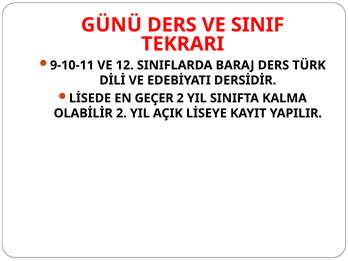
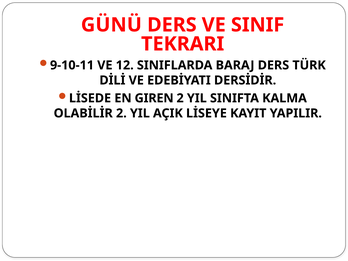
GEÇER: GEÇER -> GIREN
